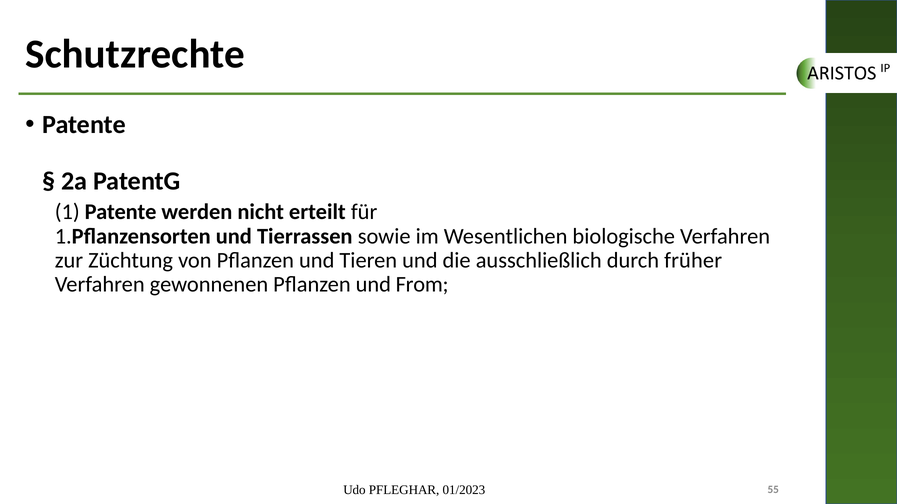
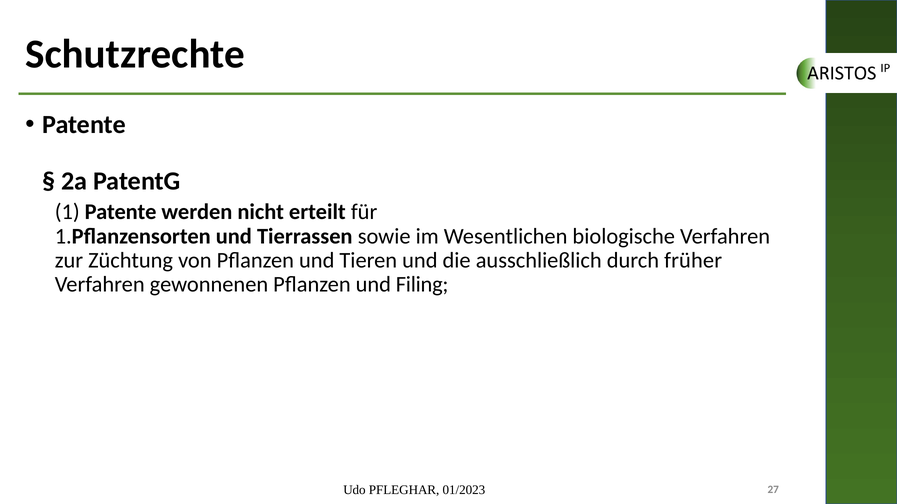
From: From -> Filing
55: 55 -> 27
